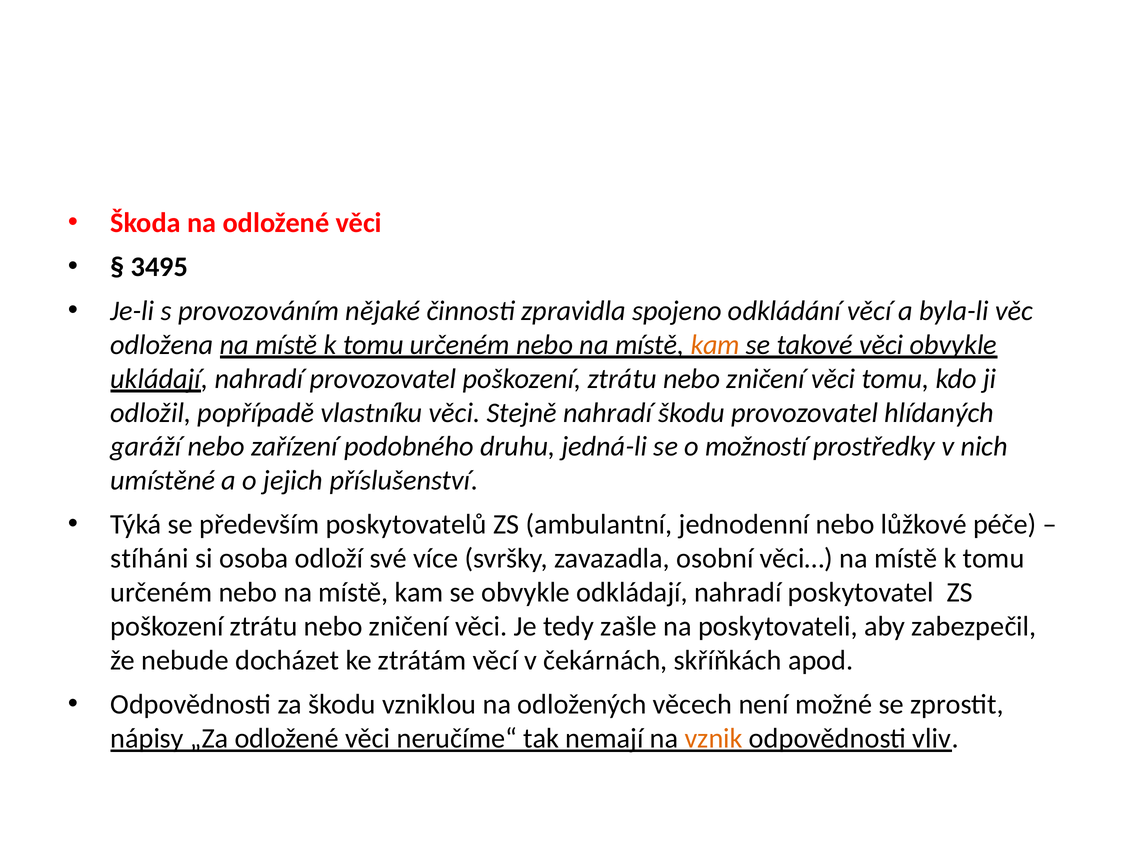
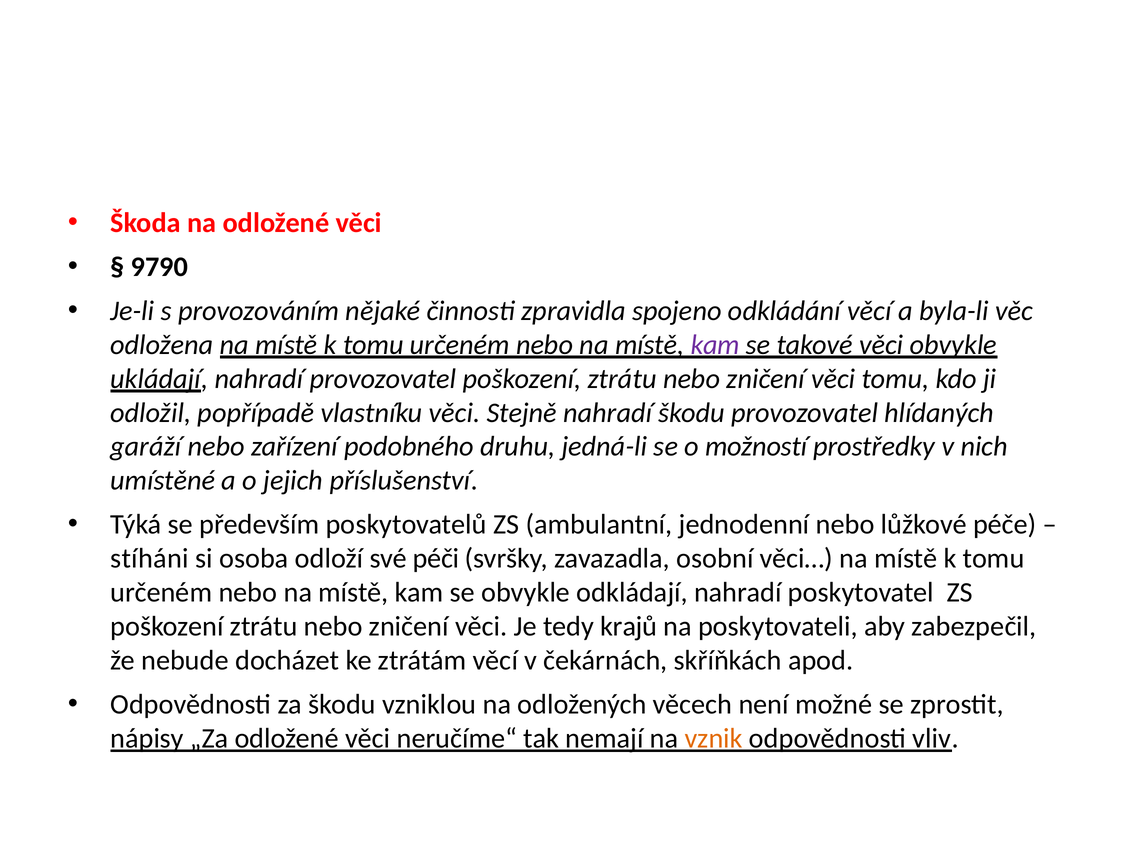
3495: 3495 -> 9790
kam at (715, 345) colour: orange -> purple
více: více -> péči
zašle: zašle -> krajů
